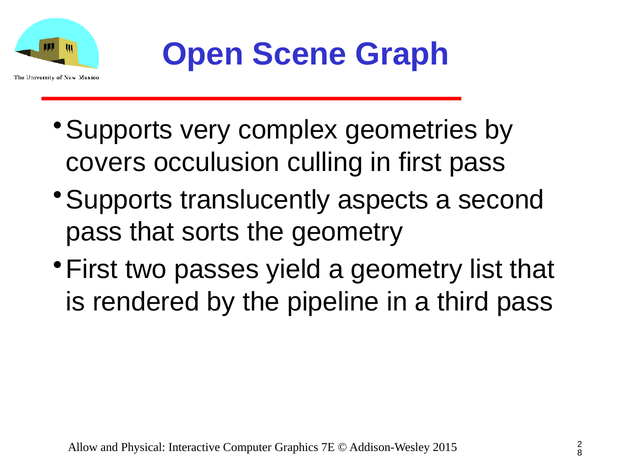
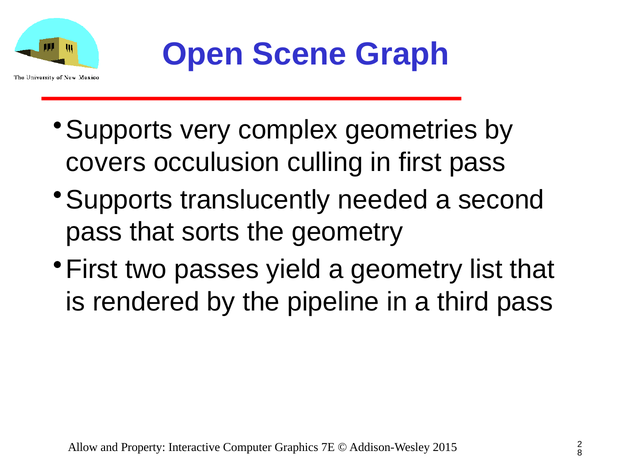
aspects: aspects -> needed
Physical: Physical -> Property
